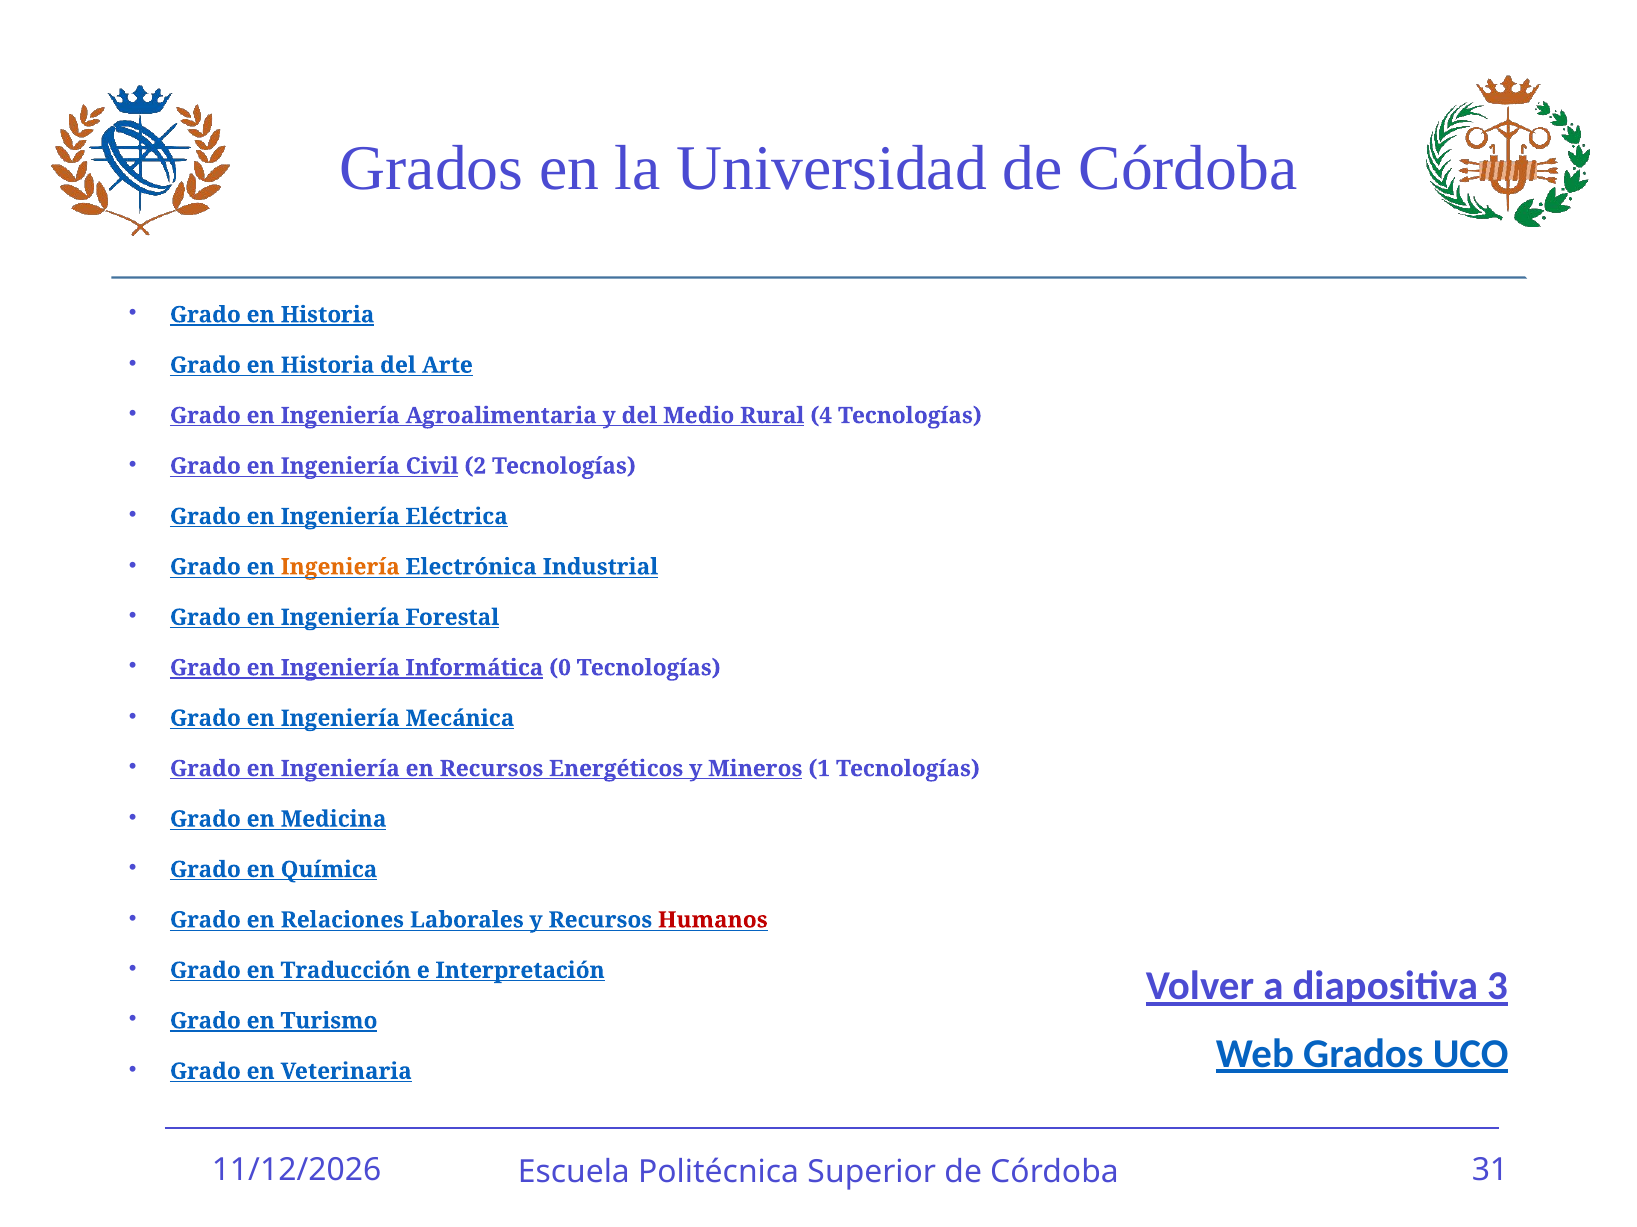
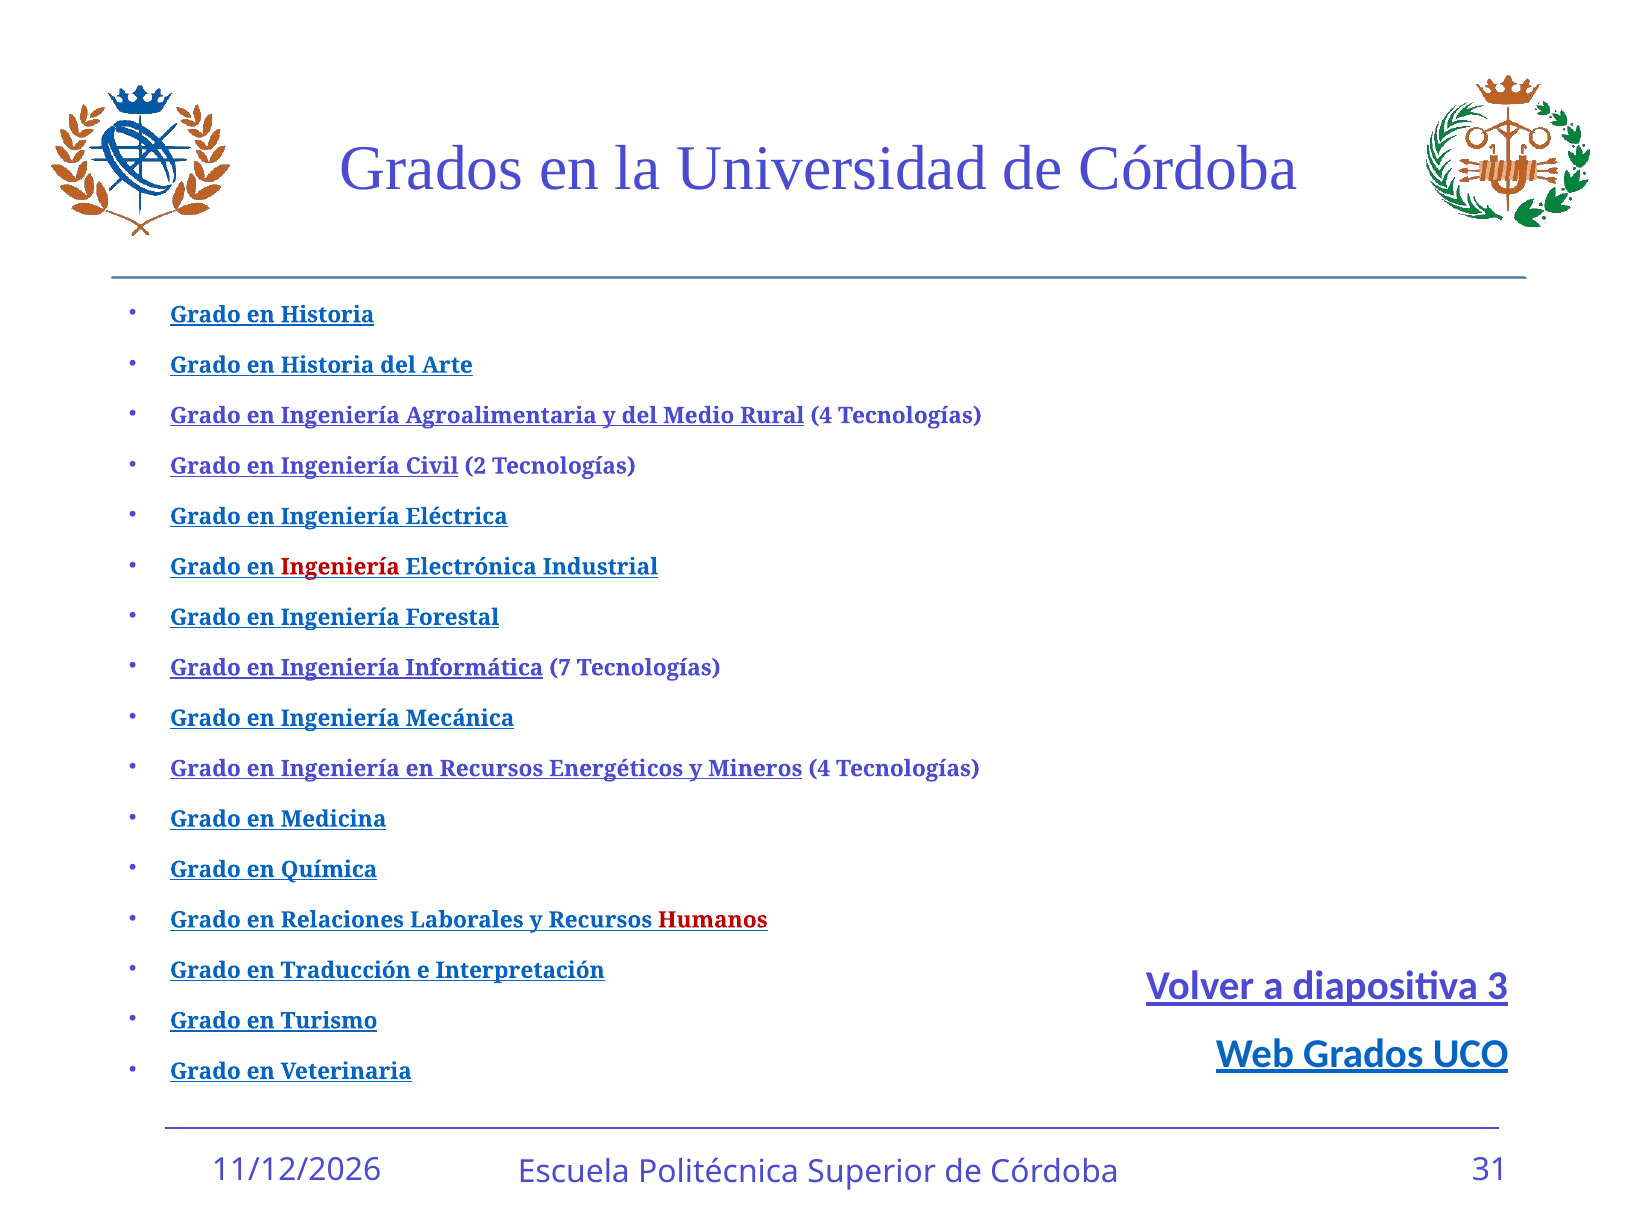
Ingeniería at (340, 567) colour: orange -> red
0: 0 -> 7
Mineros 1: 1 -> 4
